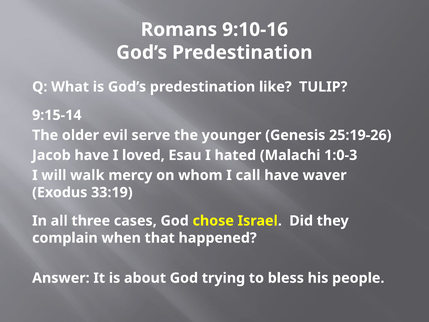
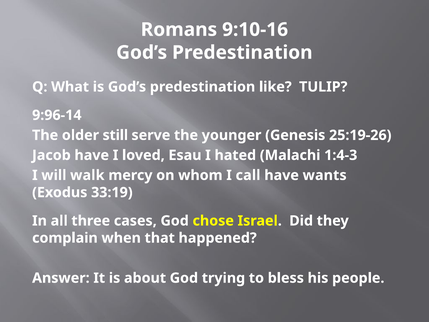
9:15-14: 9:15-14 -> 9:96-14
evil: evil -> still
1:0-3: 1:0-3 -> 1:4-3
waver: waver -> wants
